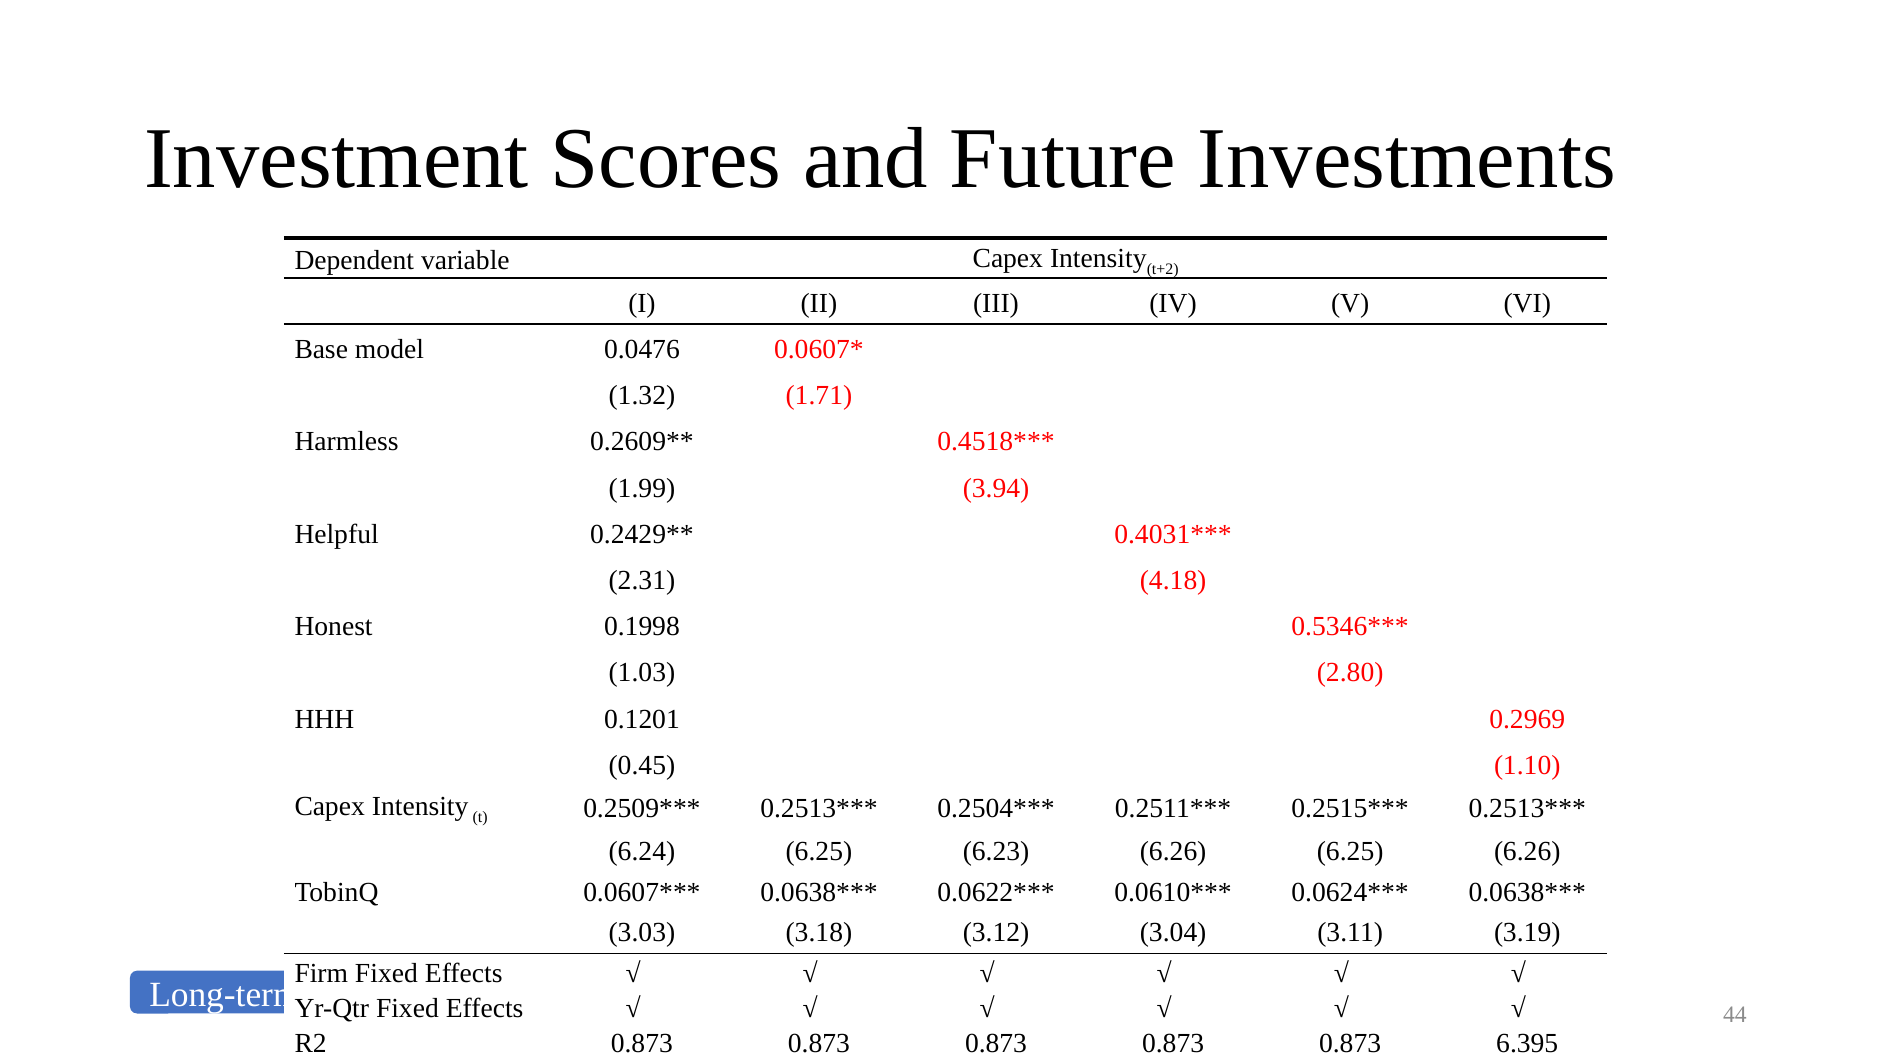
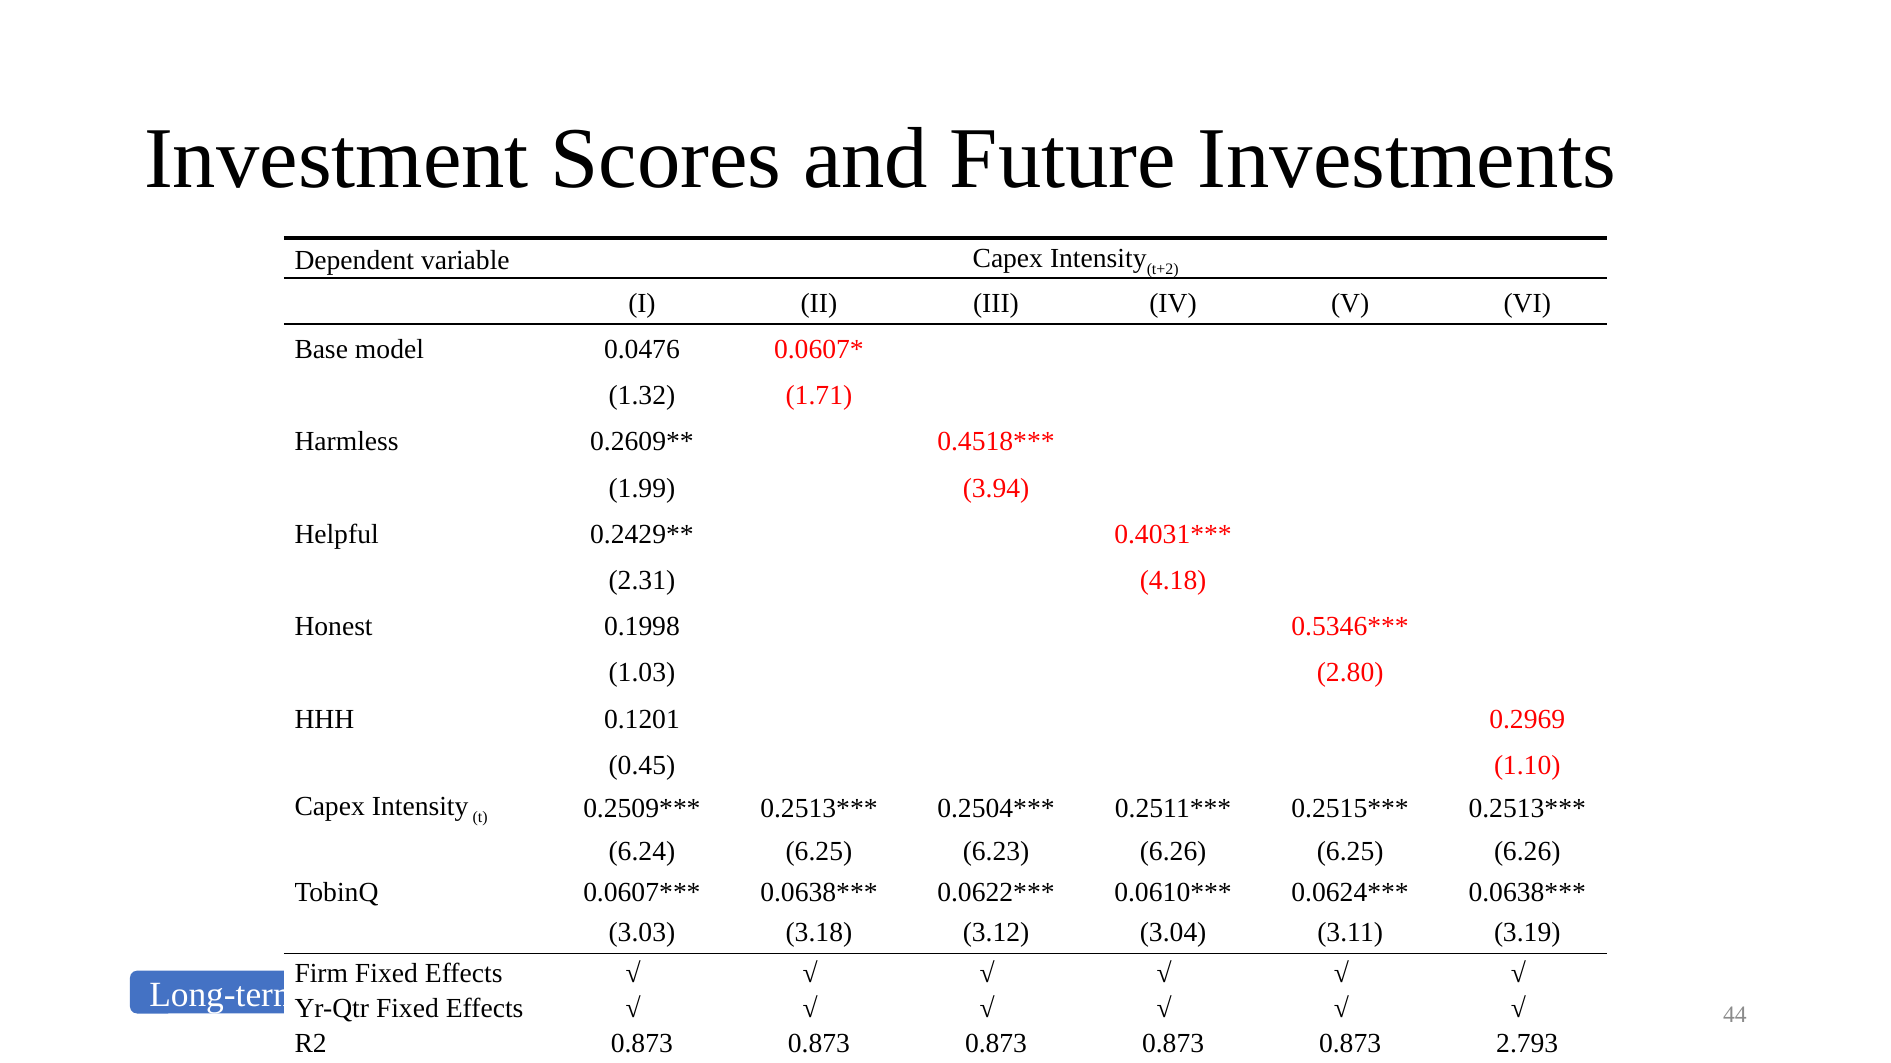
6.395: 6.395 -> 2.793
